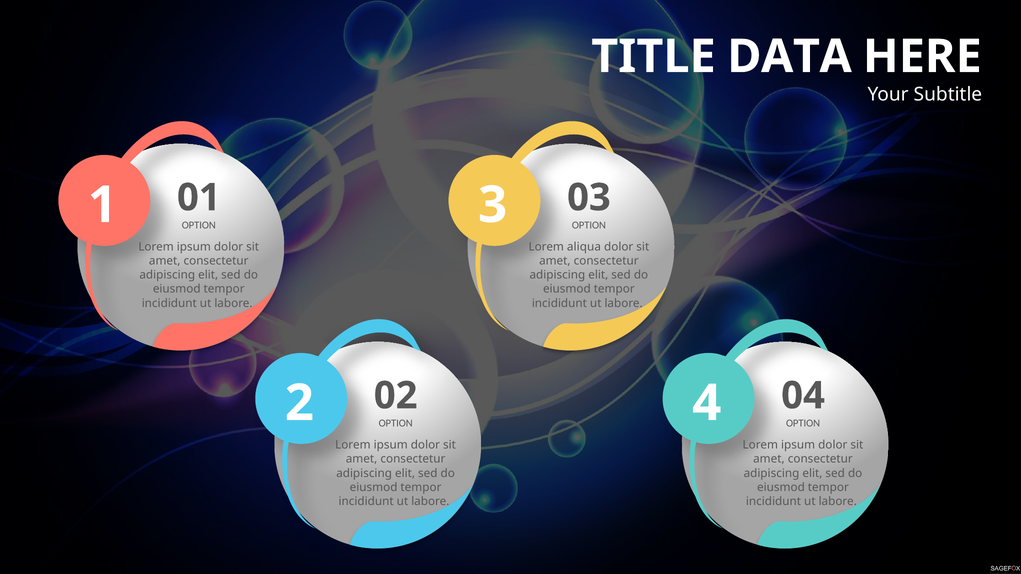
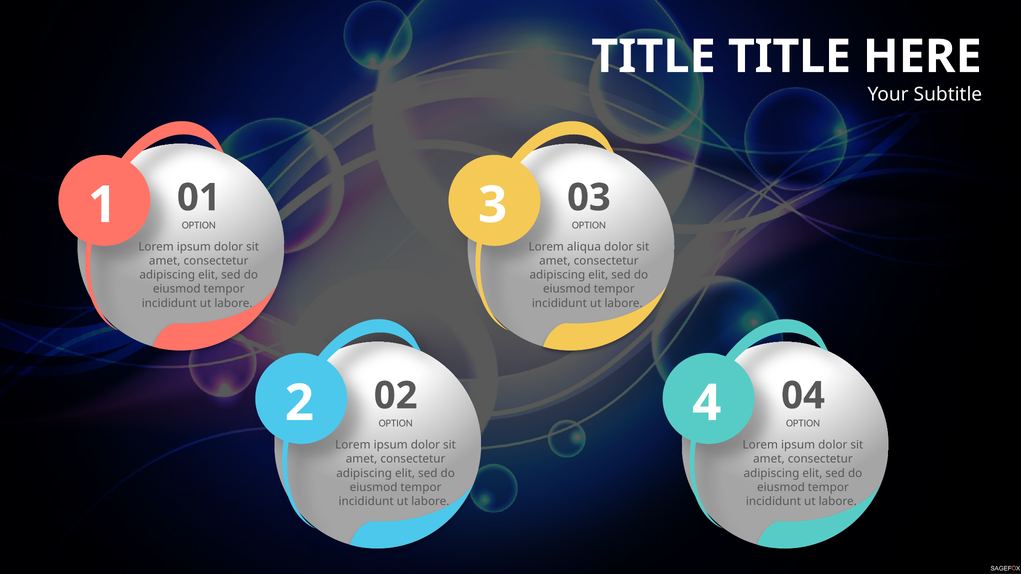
DATA at (790, 57): DATA -> TITLE
